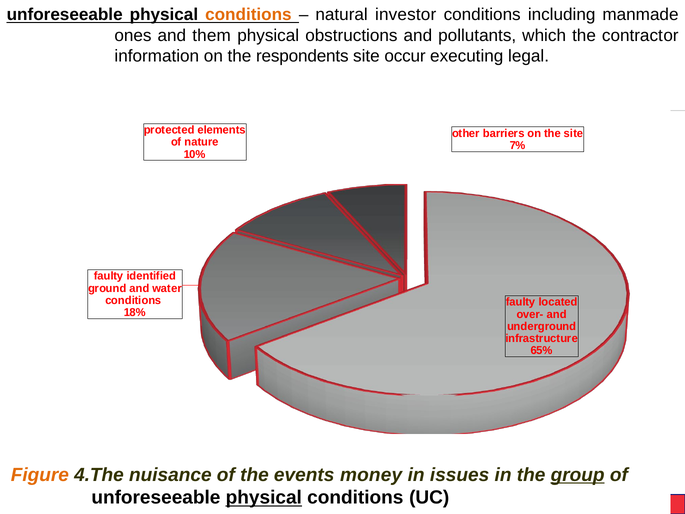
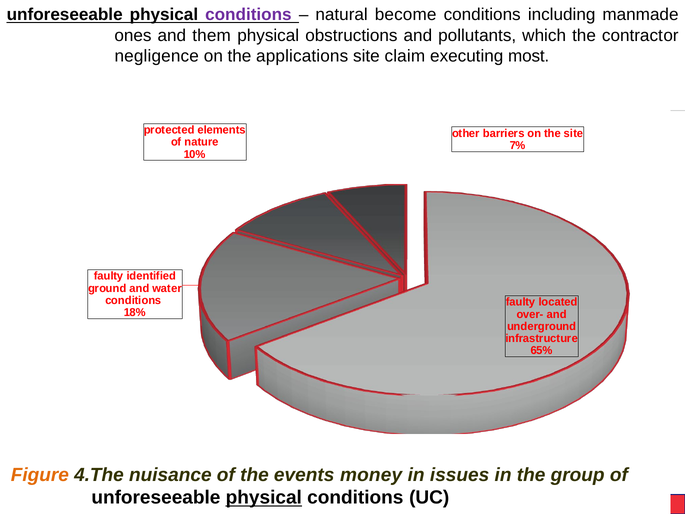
conditions at (248, 15) colour: orange -> purple
investor: investor -> become
information: information -> negligence
respondents: respondents -> applications
occur: occur -> claim
legal: legal -> most
group underline: present -> none
